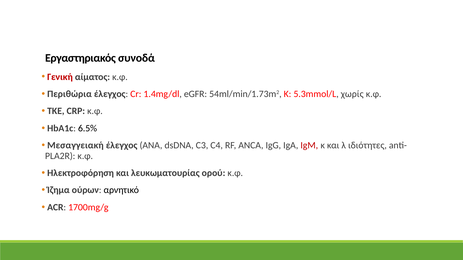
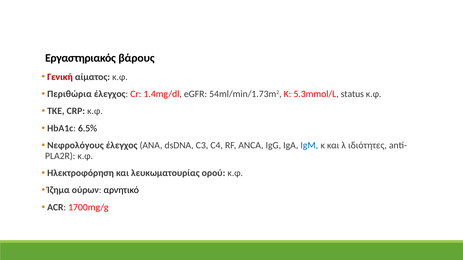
συνοδά: συνοδά -> βάρους
χωρίς: χωρίς -> status
Μεσαγγειακή: Μεσαγγειακή -> Νεφρολόγους
IgM colour: red -> blue
